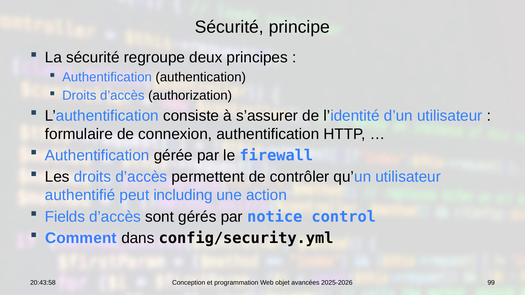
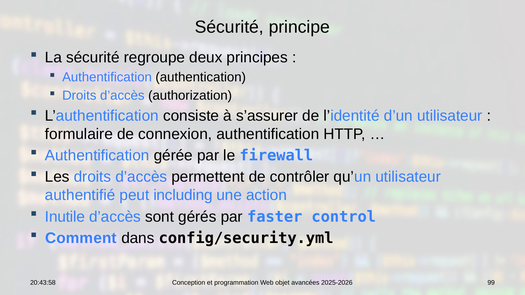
Fields: Fields -> Inutile
notice: notice -> faster
